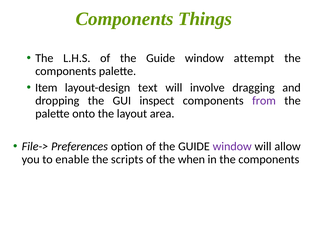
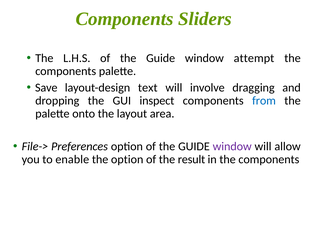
Things: Things -> Sliders
Item: Item -> Save
from colour: purple -> blue
the scripts: scripts -> option
when: when -> result
